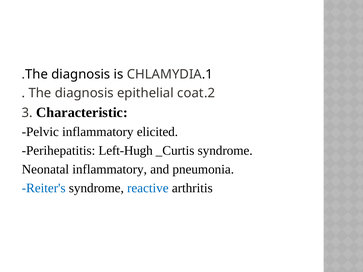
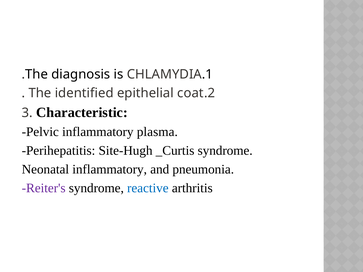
diagnosis at (84, 93): diagnosis -> identified
elicited: elicited -> plasma
Left-Hugh: Left-Hugh -> Site-Hugh
Reiter's colour: blue -> purple
